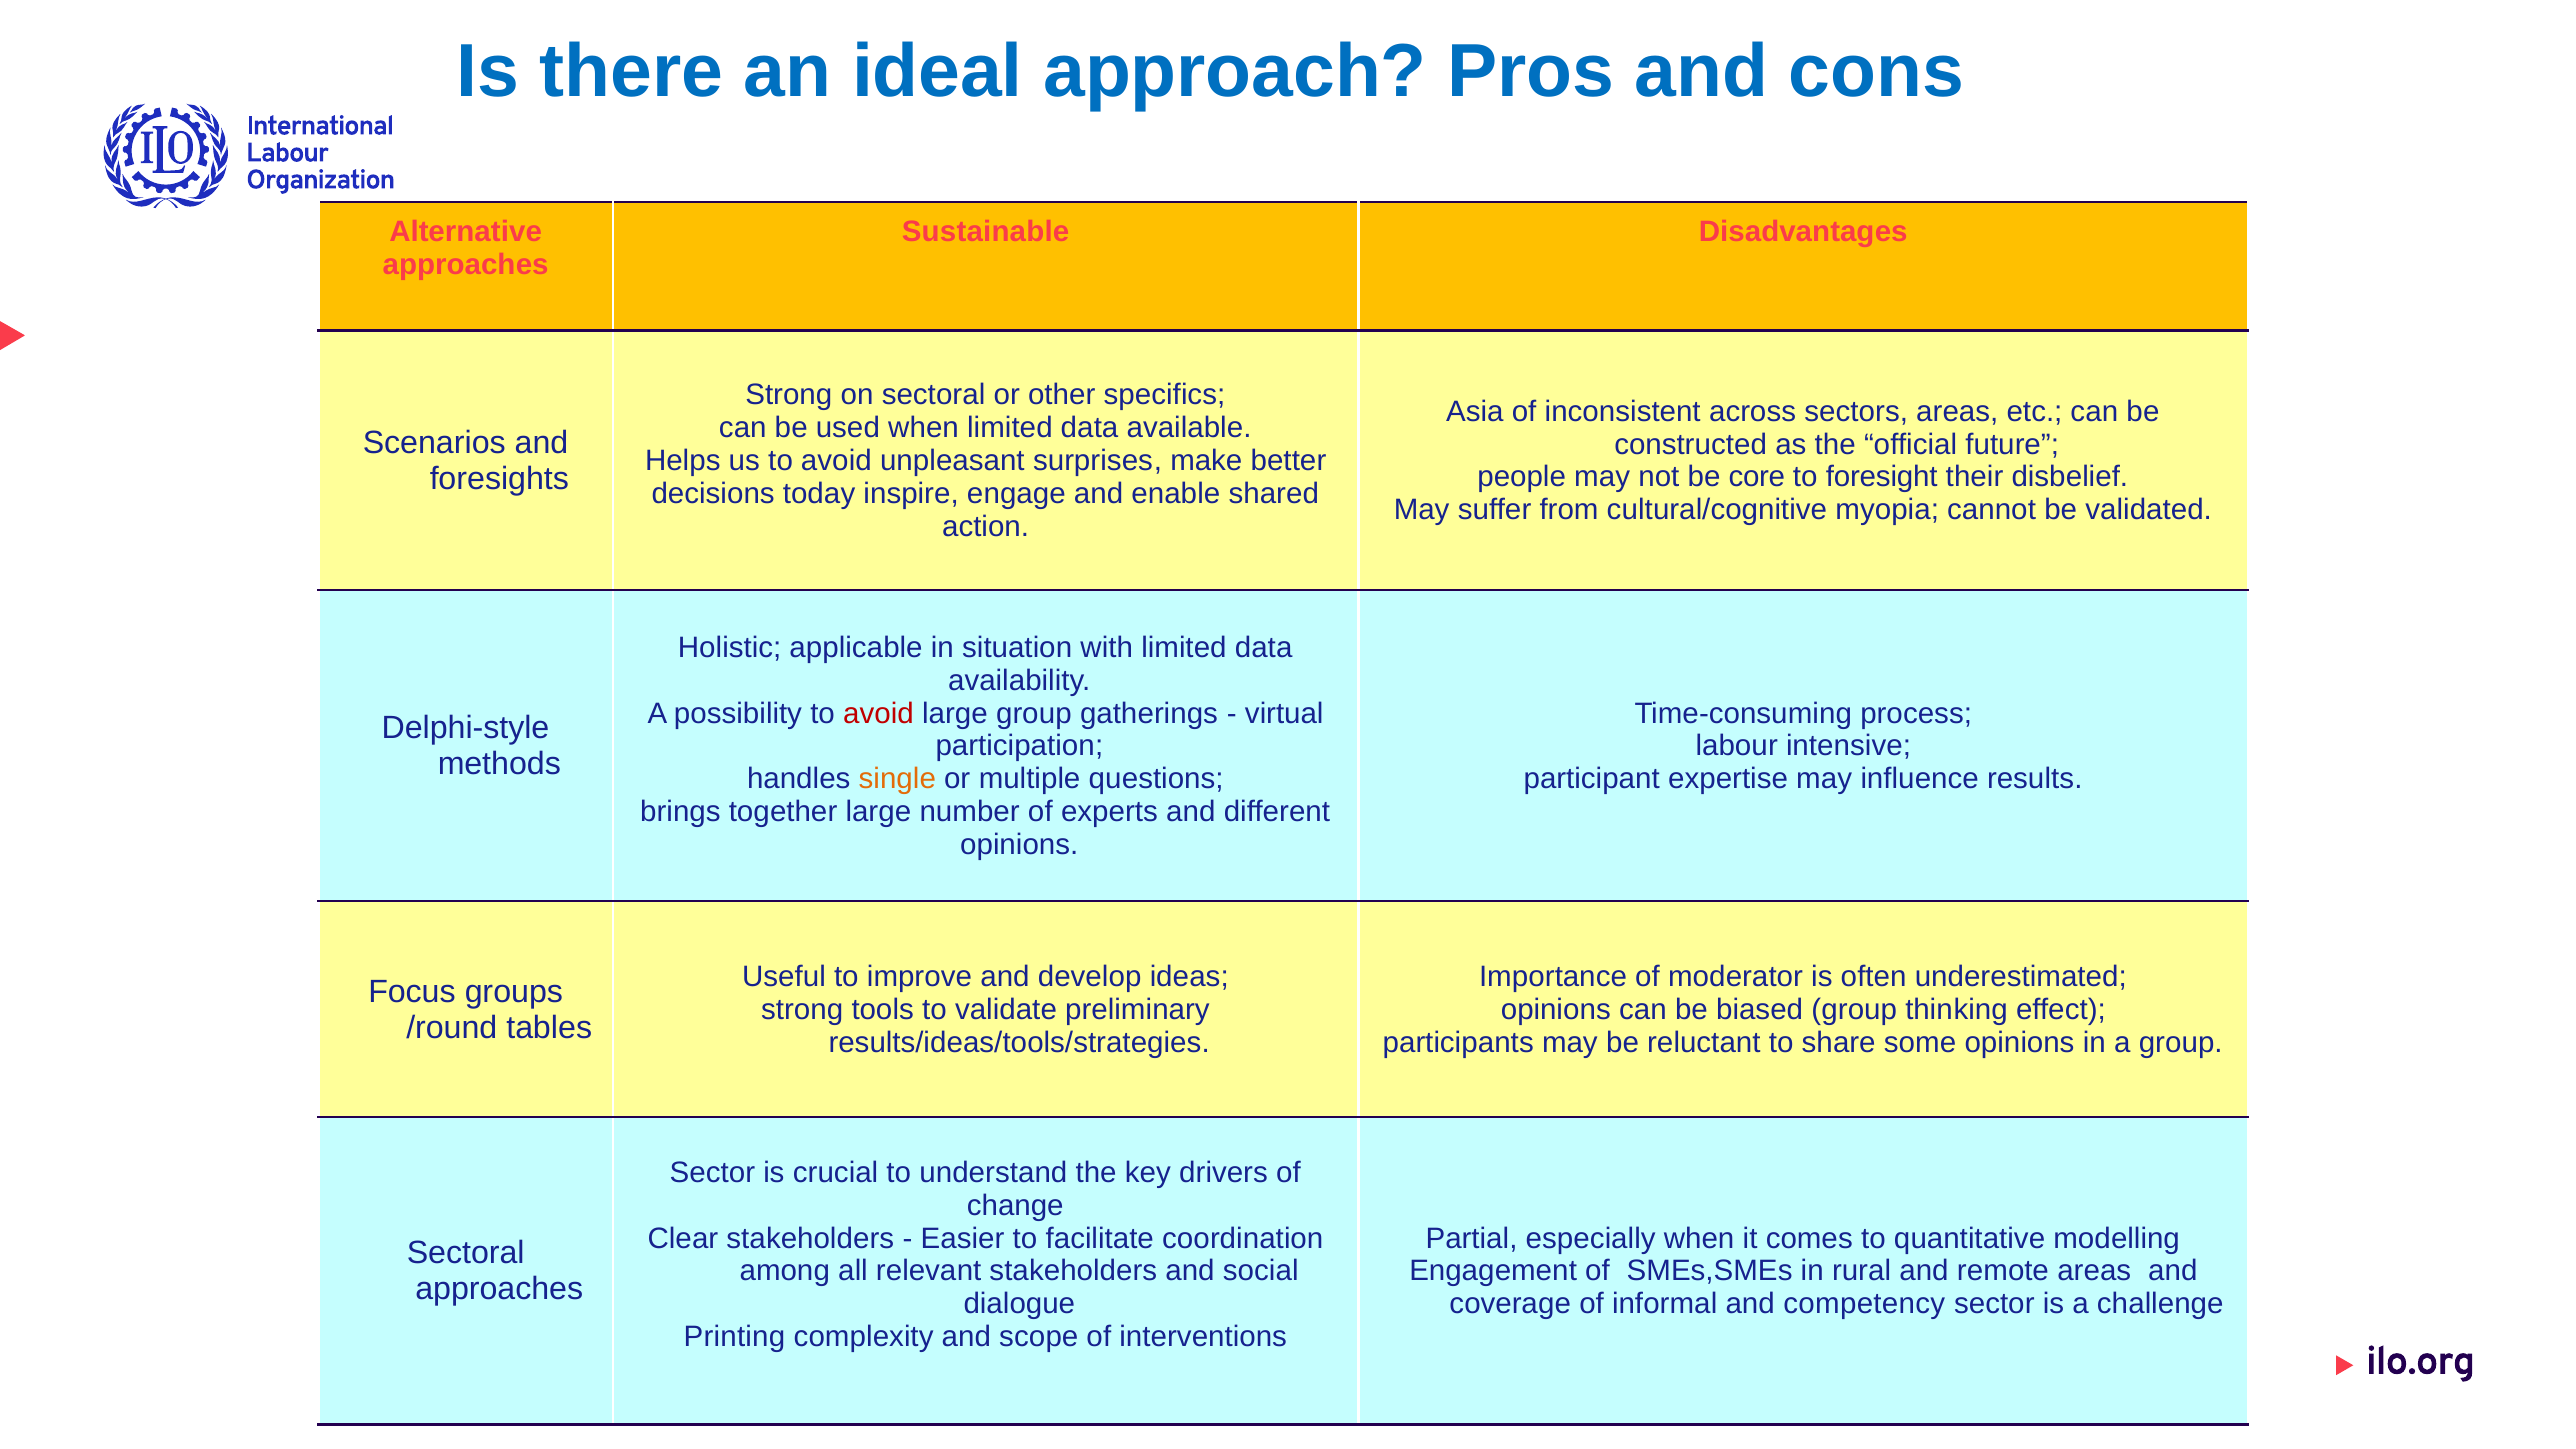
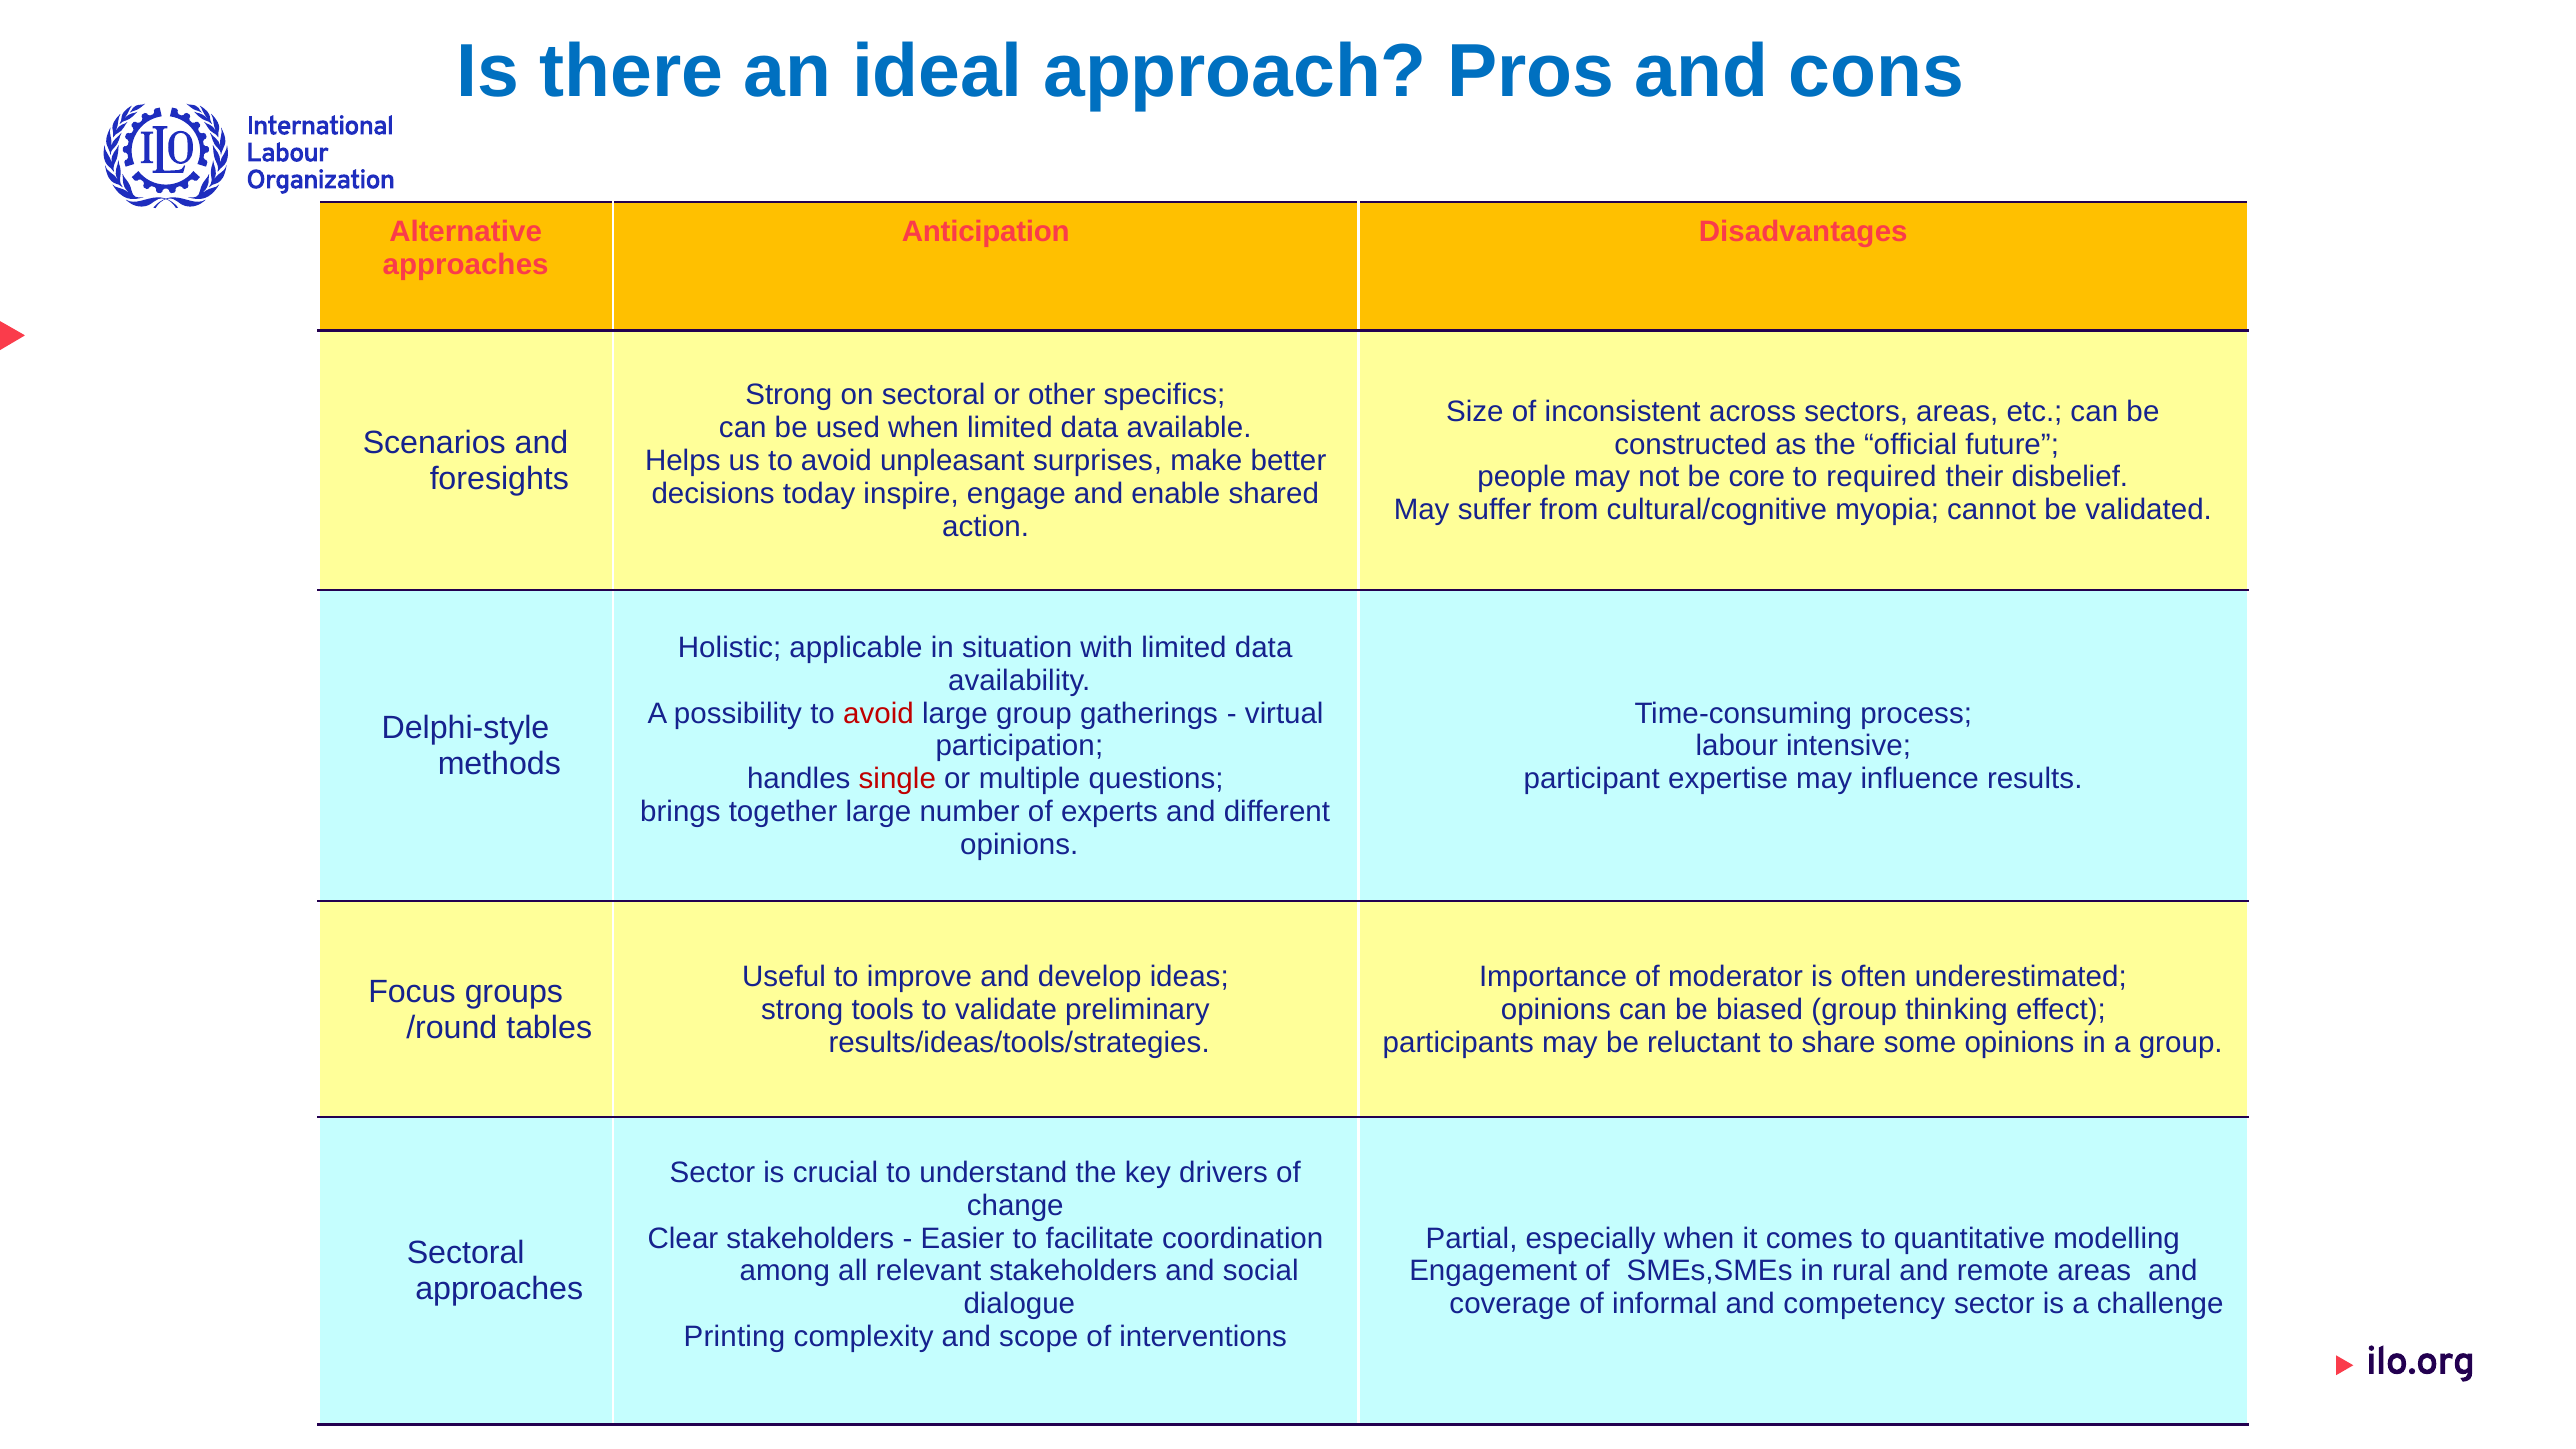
Sustainable: Sustainable -> Anticipation
Asia: Asia -> Size
foresight: foresight -> required
single colour: orange -> red
